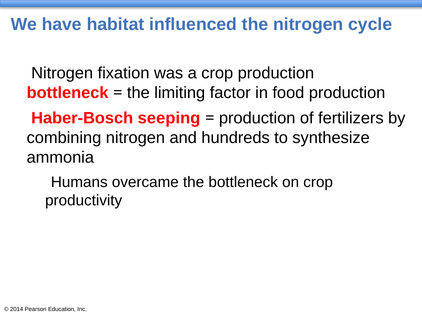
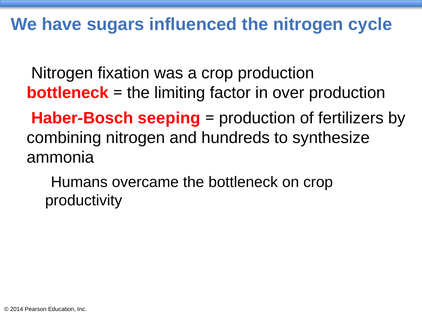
habitat: habitat -> sugars
food: food -> over
